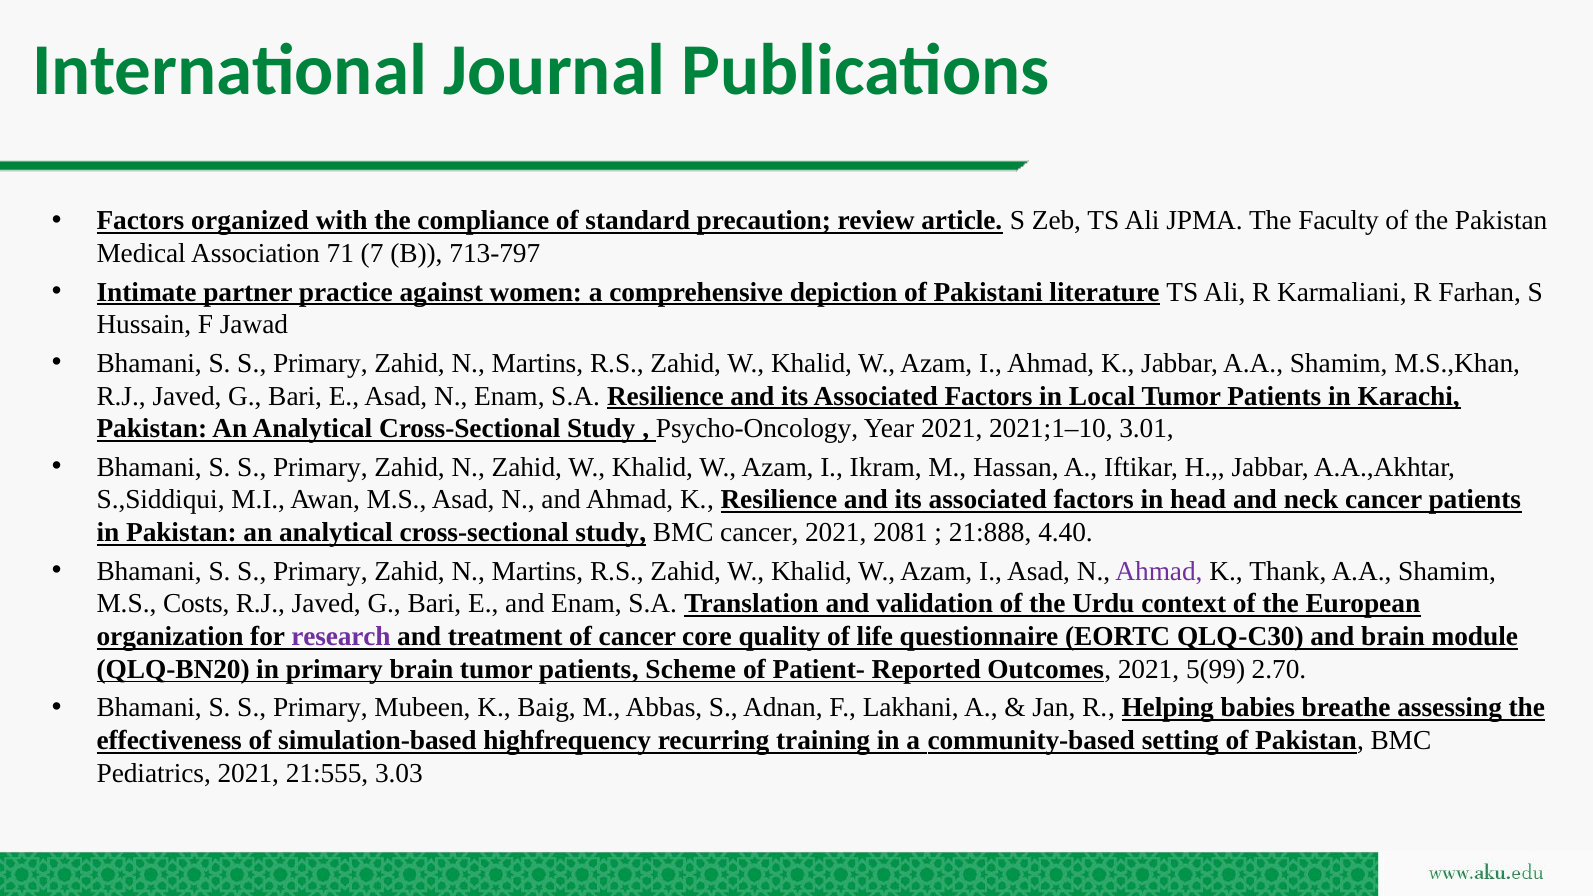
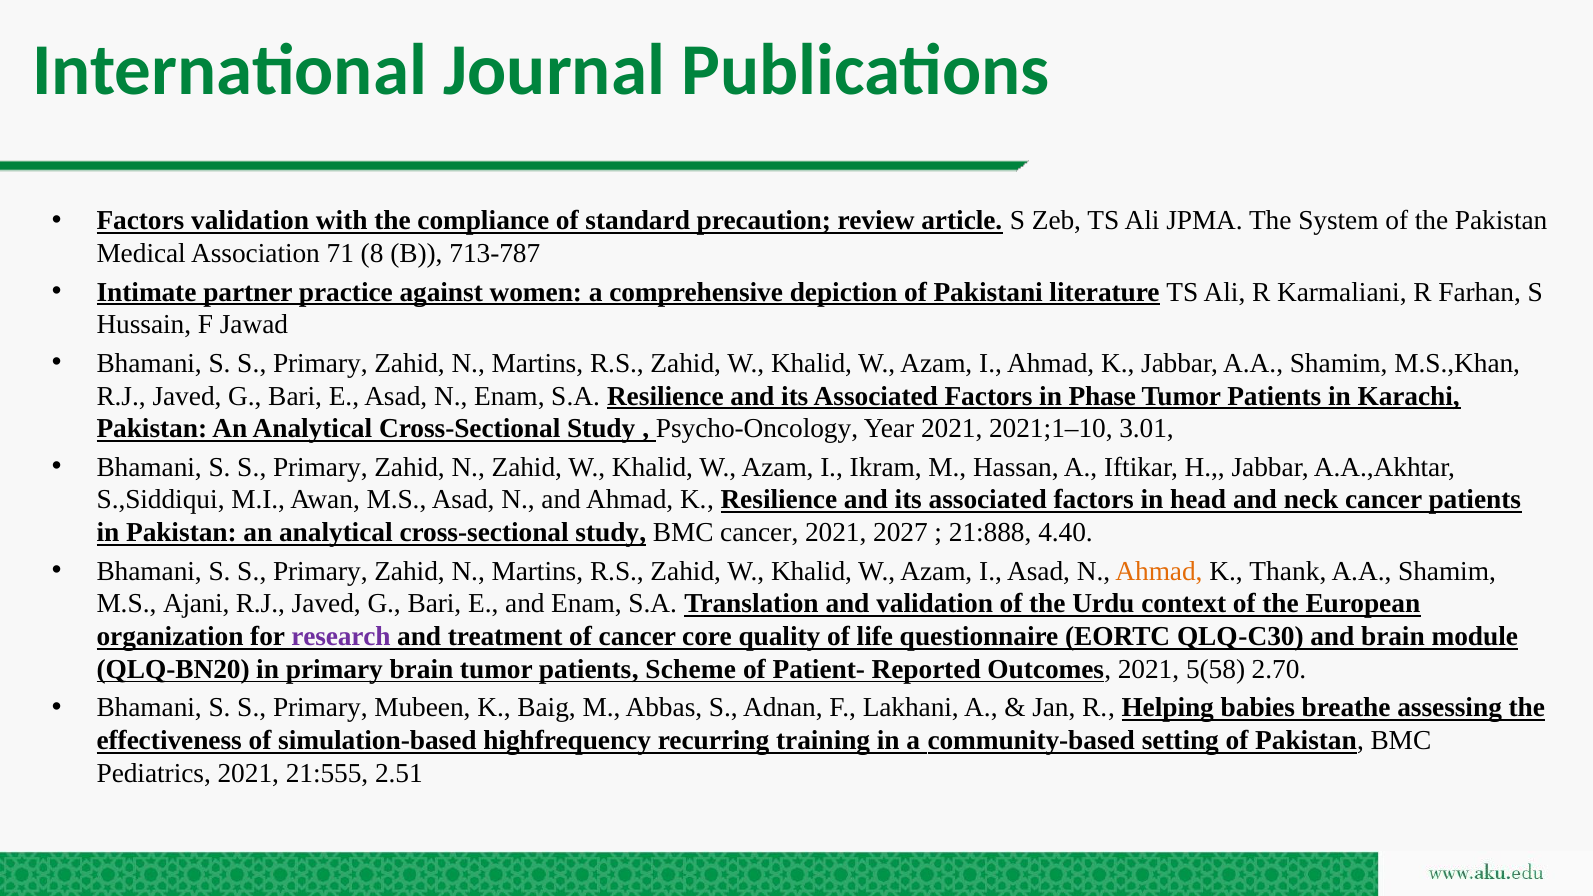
Factors organized: organized -> validation
Faculty: Faculty -> System
7: 7 -> 8
713-797: 713-797 -> 713-787
Local: Local -> Phase
2081: 2081 -> 2027
Ahmad at (1159, 571) colour: purple -> orange
Costs: Costs -> Ajani
5(99: 5(99 -> 5(58
3.03: 3.03 -> 2.51
